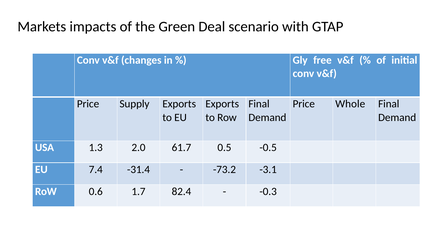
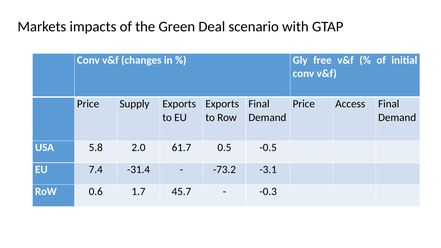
Whole: Whole -> Access
1.3: 1.3 -> 5.8
82.4: 82.4 -> 45.7
